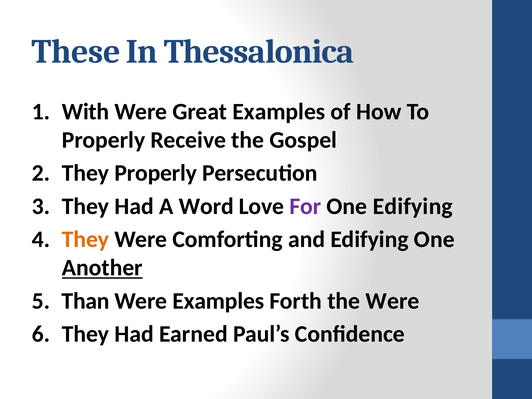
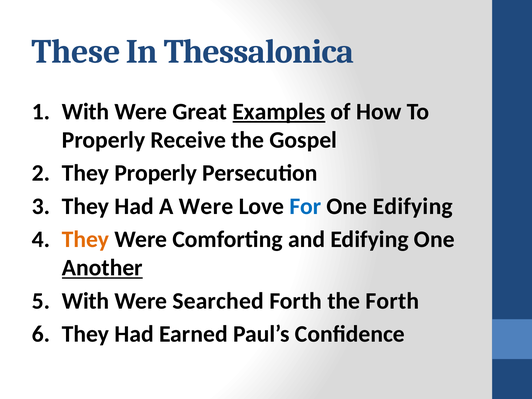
Examples at (279, 112) underline: none -> present
A Word: Word -> Were
For colour: purple -> blue
Than at (86, 301): Than -> With
Were Examples: Examples -> Searched
the Were: Were -> Forth
